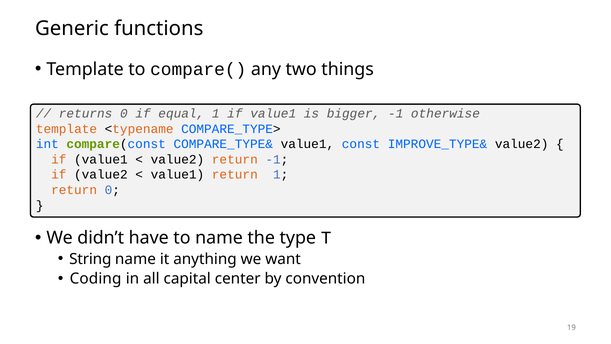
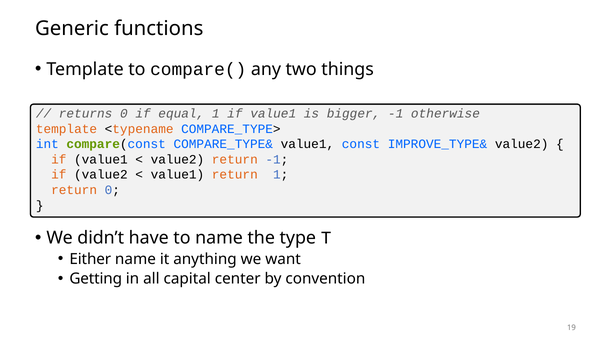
String: String -> Either
Coding: Coding -> Getting
